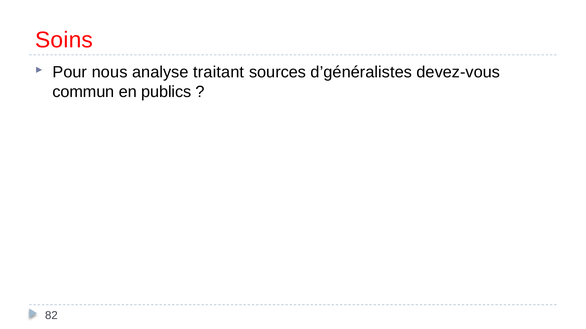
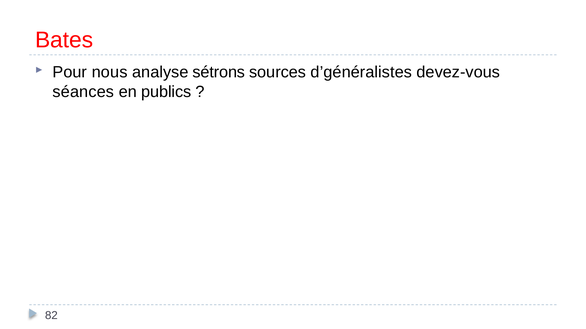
Soins: Soins -> Bates
traitant: traitant -> sétrons
commun: commun -> séances
